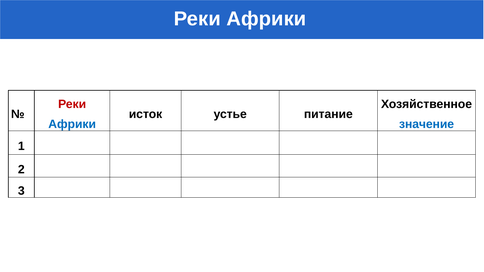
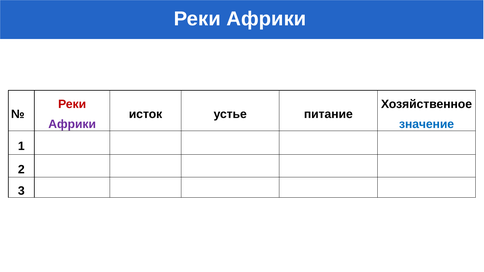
Африки at (72, 124) colour: blue -> purple
